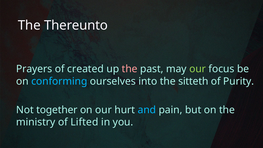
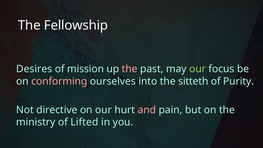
Thereunto: Thereunto -> Fellowship
Prayers: Prayers -> Desires
created: created -> mission
conforming colour: light blue -> pink
together: together -> directive
and colour: light blue -> pink
